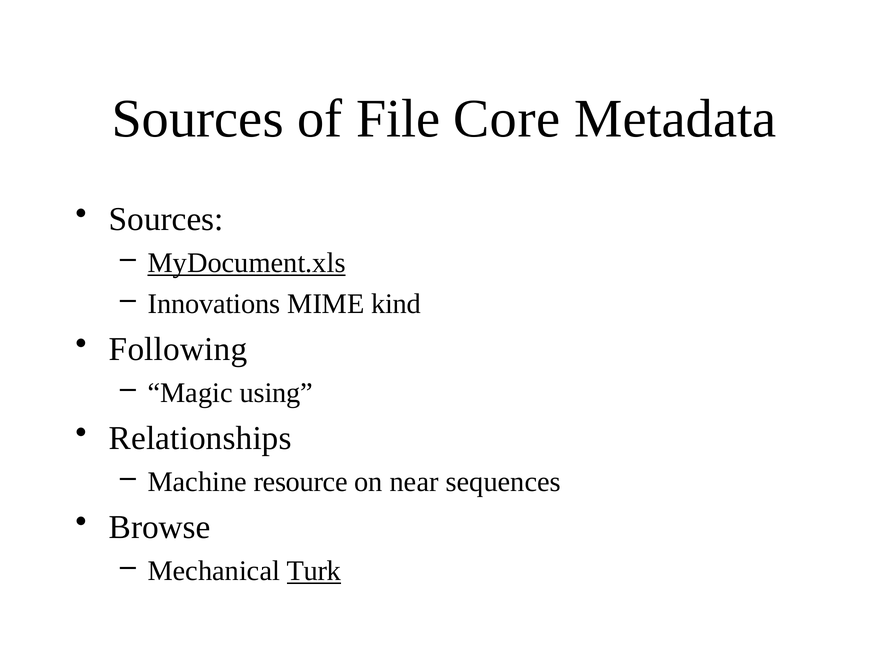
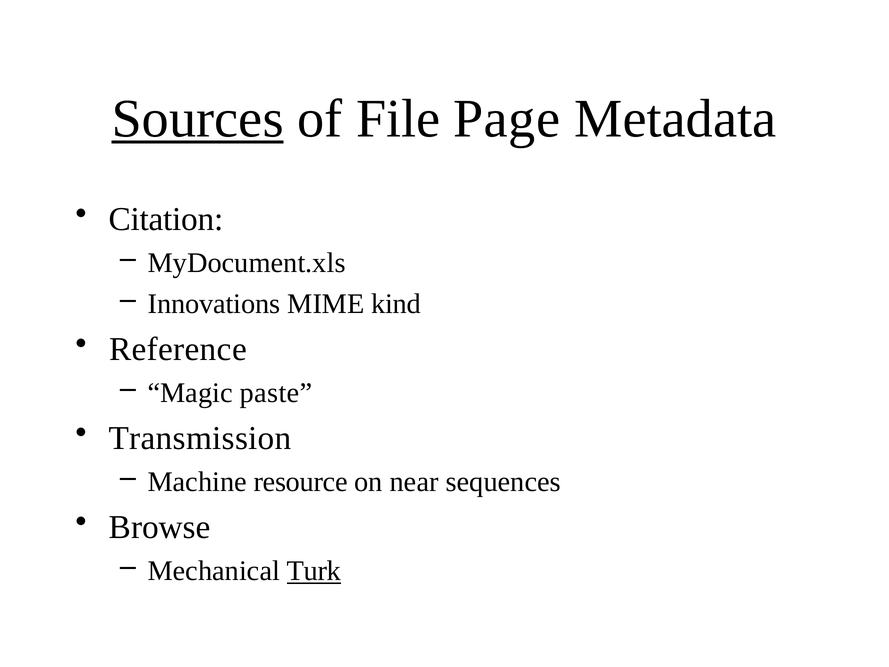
Sources at (198, 119) underline: none -> present
Core: Core -> Page
Sources at (166, 219): Sources -> Citation
MyDocument.xls underline: present -> none
Following: Following -> Reference
using: using -> paste
Relationships: Relationships -> Transmission
